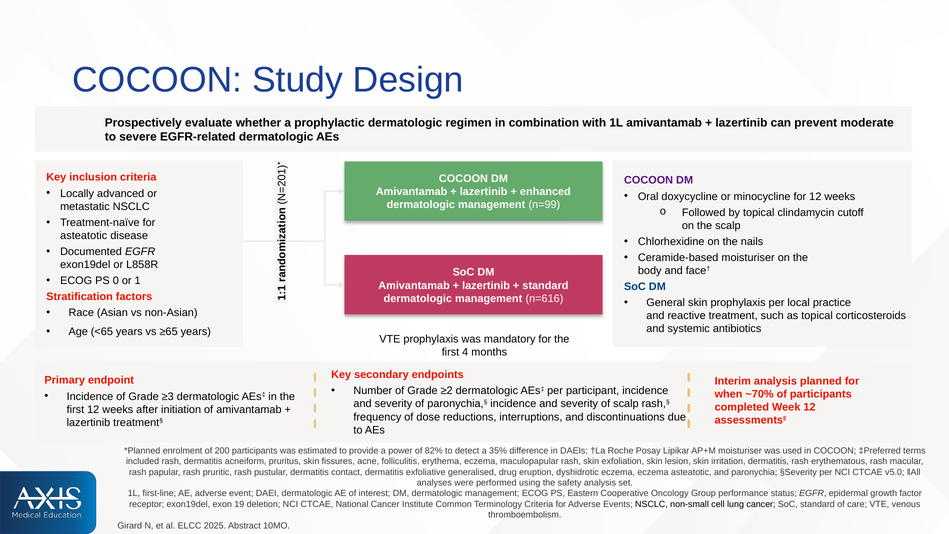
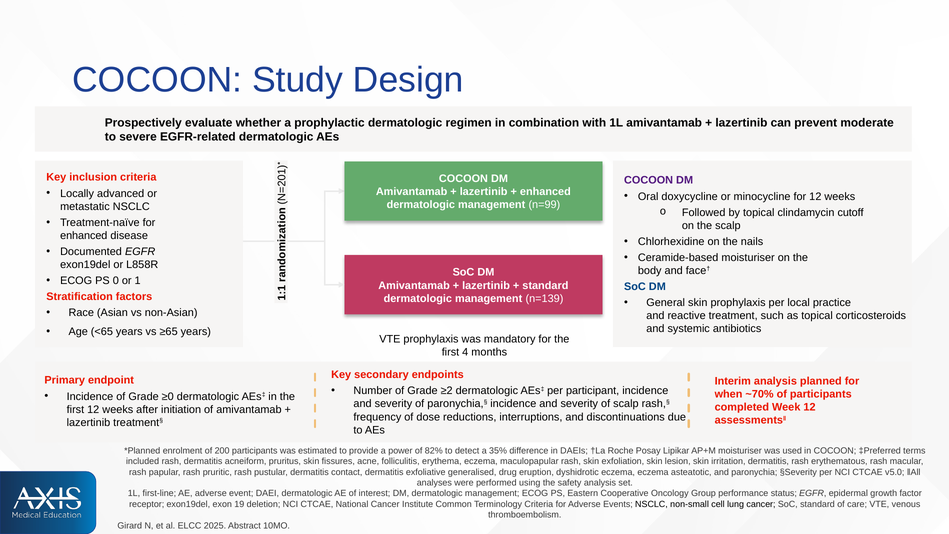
asteatotic at (84, 236): asteatotic -> enhanced
n=616: n=616 -> n=139
≥3: ≥3 -> ≥0
